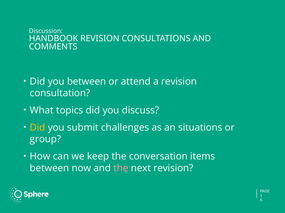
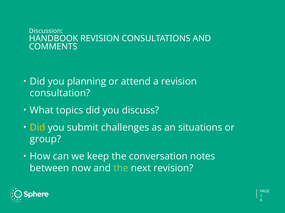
you between: between -> planning
items: items -> notes
the at (121, 169) colour: pink -> light green
